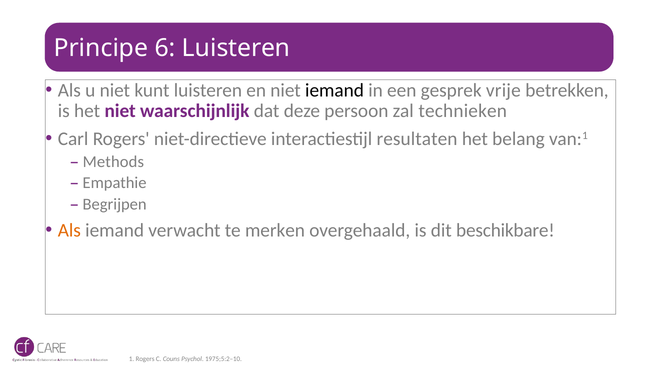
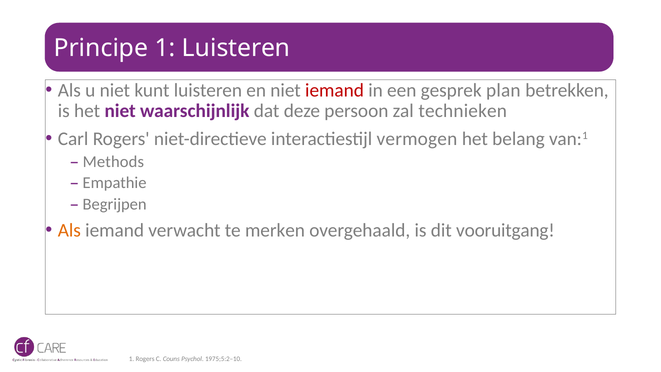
Principe 6: 6 -> 1
iemand at (335, 90) colour: black -> red
vrije: vrije -> plan
resultaten: resultaten -> vermogen
beschikbare: beschikbare -> vooruitgang
